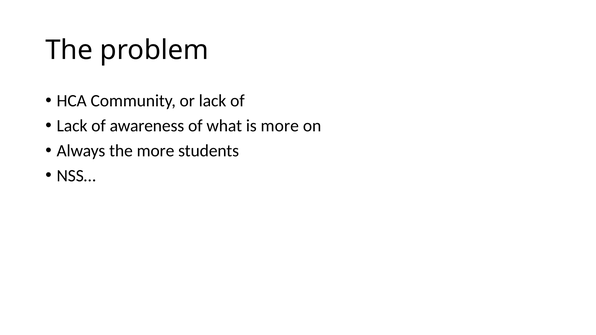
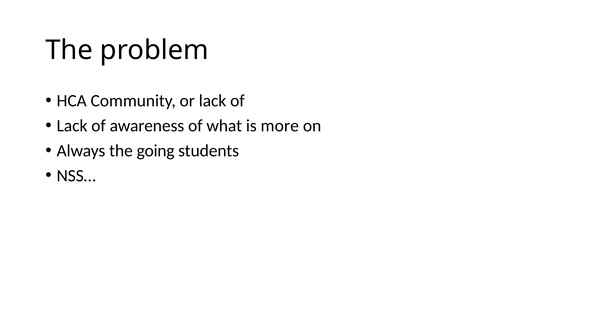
the more: more -> going
